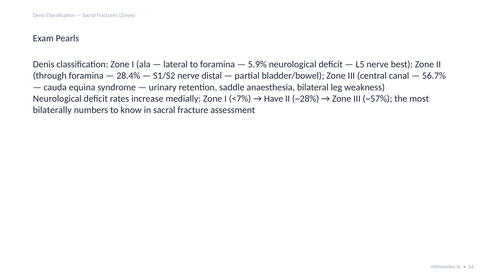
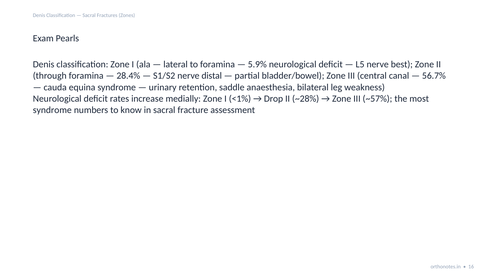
<7%: <7% -> <1%
Have: Have -> Drop
bilaterally at (52, 110): bilaterally -> syndrome
